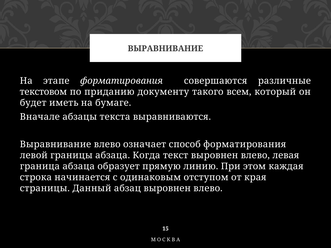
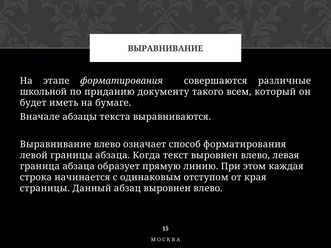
текстовом: текстовом -> школьной
